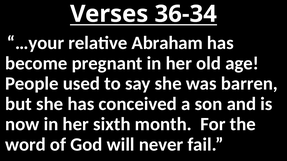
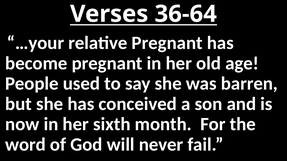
36-34: 36-34 -> 36-64
relative Abraham: Abraham -> Pregnant
